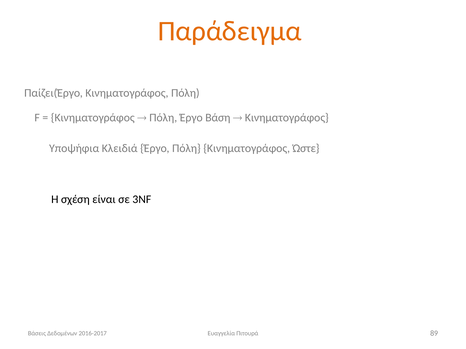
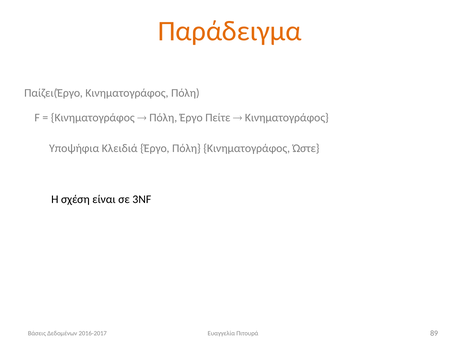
Βάση: Βάση -> Πείτε
